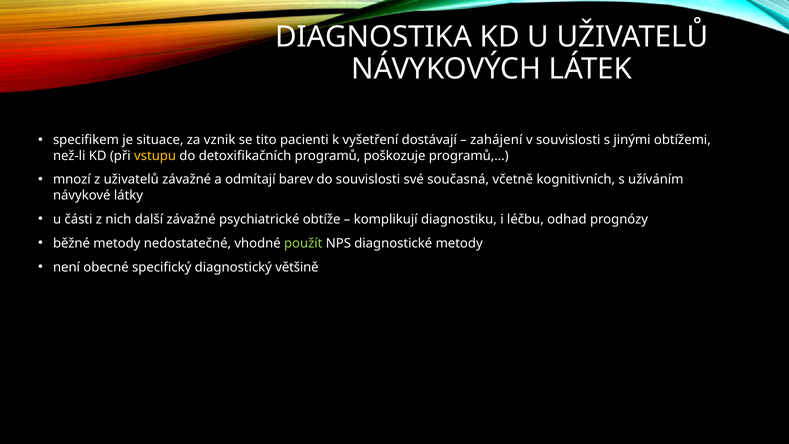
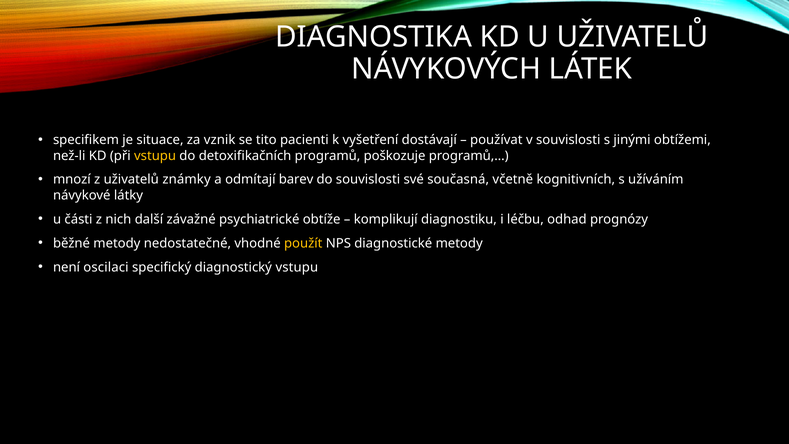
zahájení: zahájení -> používat
uživatelů závažné: závažné -> známky
použít colour: light green -> yellow
obecné: obecné -> oscilaci
diagnostický většině: většině -> vstupu
